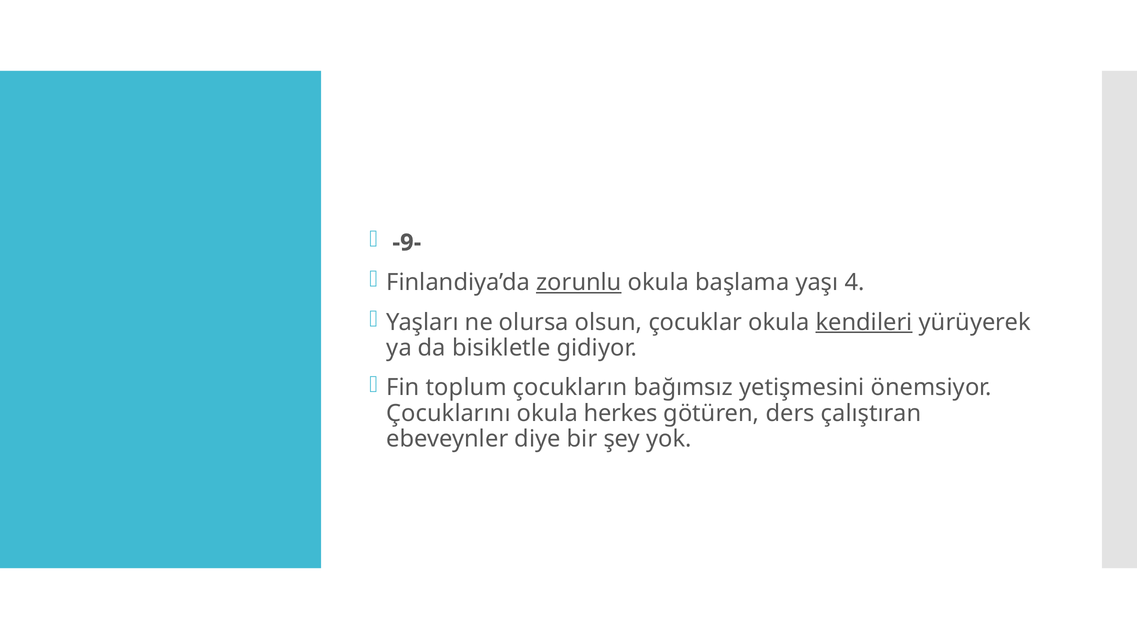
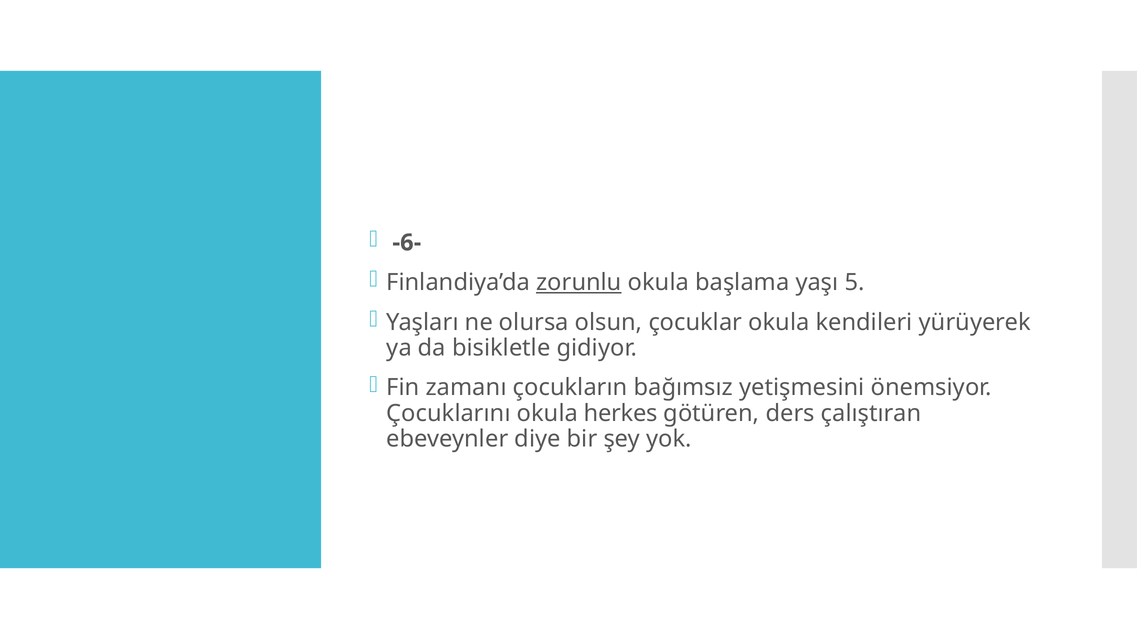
-9-: -9- -> -6-
4: 4 -> 5
kendileri underline: present -> none
toplum: toplum -> zamanı
